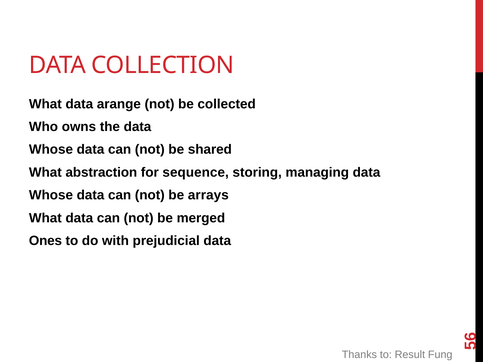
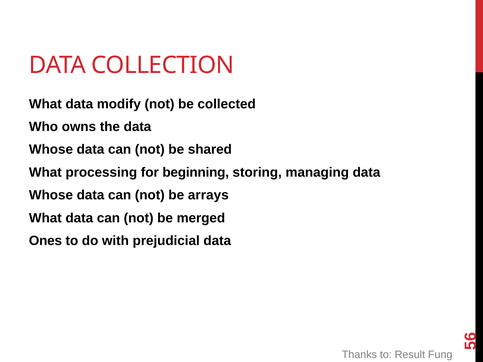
arange: arange -> modify
abstraction: abstraction -> processing
sequence: sequence -> beginning
